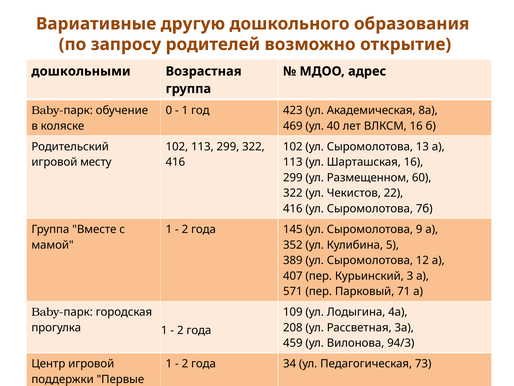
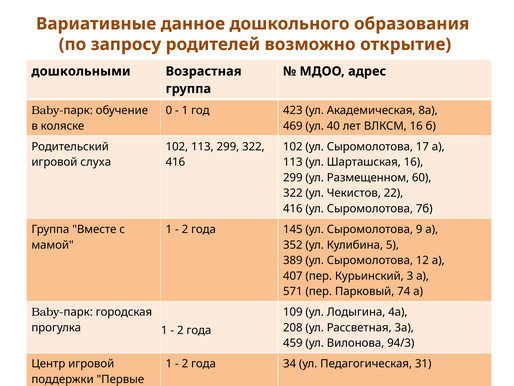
другую: другую -> данное
13: 13 -> 17
месту: месту -> слуха
71: 71 -> 74
73: 73 -> 31
